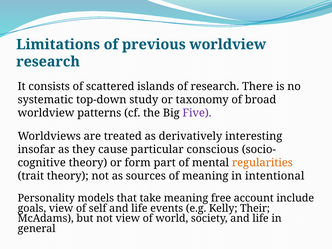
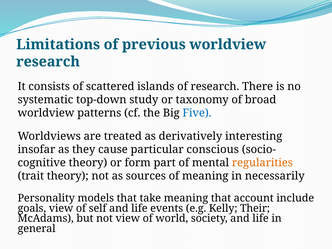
Five colour: purple -> blue
intentional: intentional -> necessarily
meaning free: free -> that
